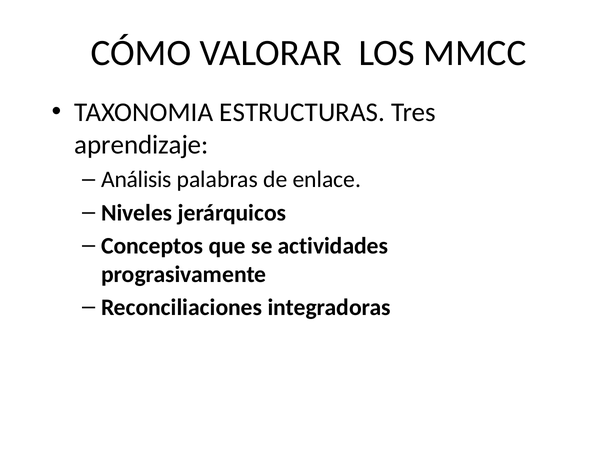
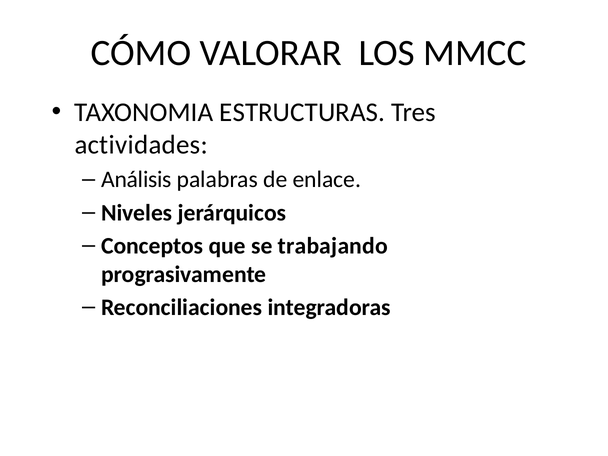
aprendizaje: aprendizaje -> actividades
actividades: actividades -> trabajando
